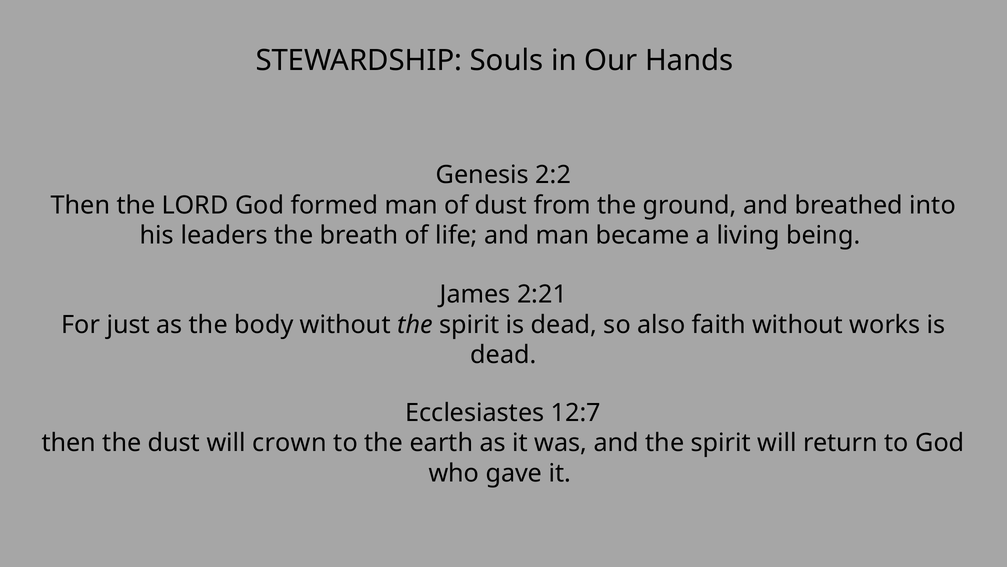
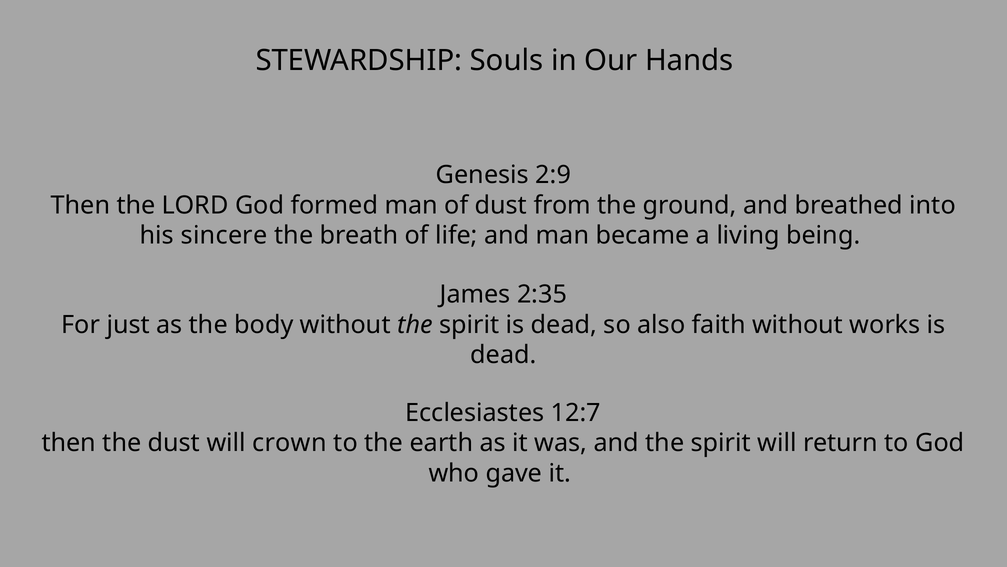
2:2: 2:2 -> 2:9
leaders: leaders -> sincere
2:21: 2:21 -> 2:35
